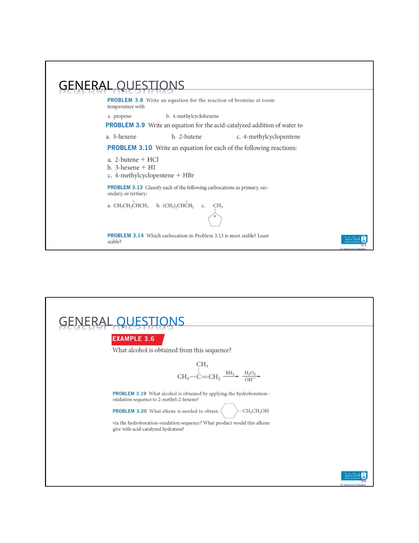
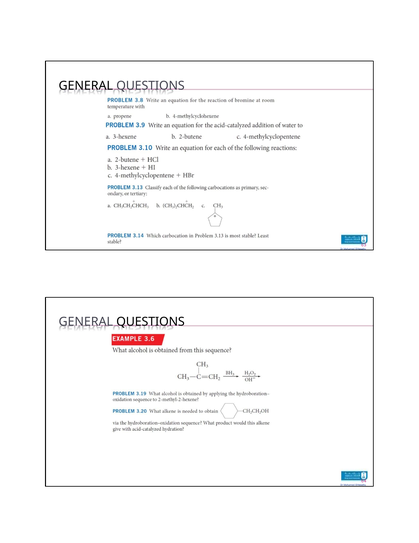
QUESTIONS at (151, 321) colour: blue -> black
